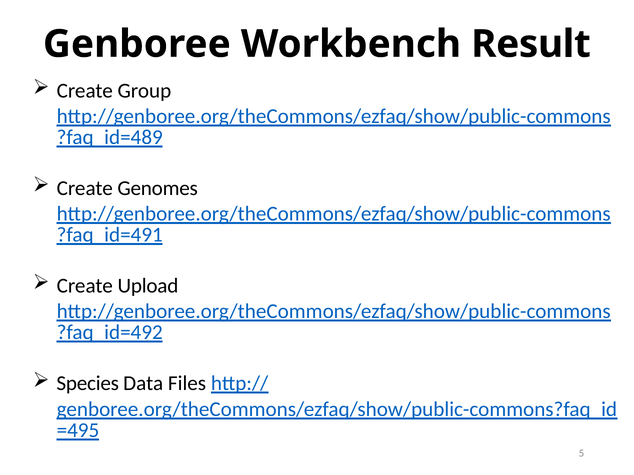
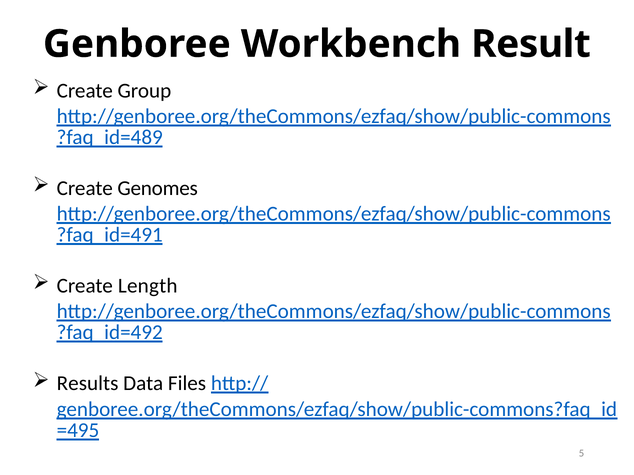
Upload: Upload -> Length
Species: Species -> Results
